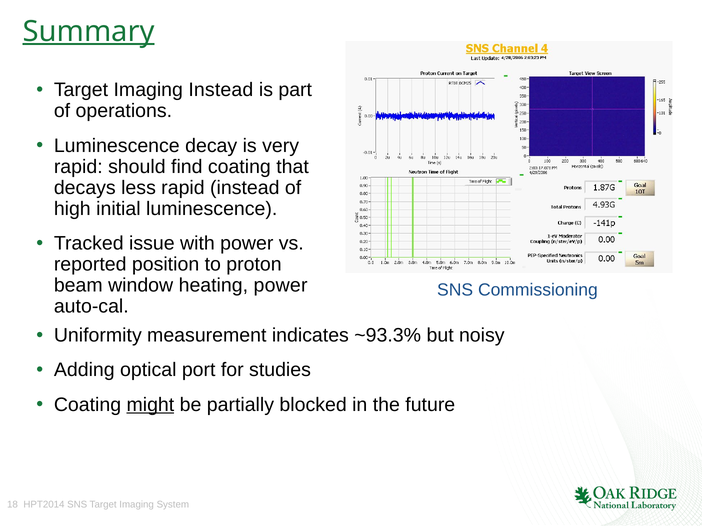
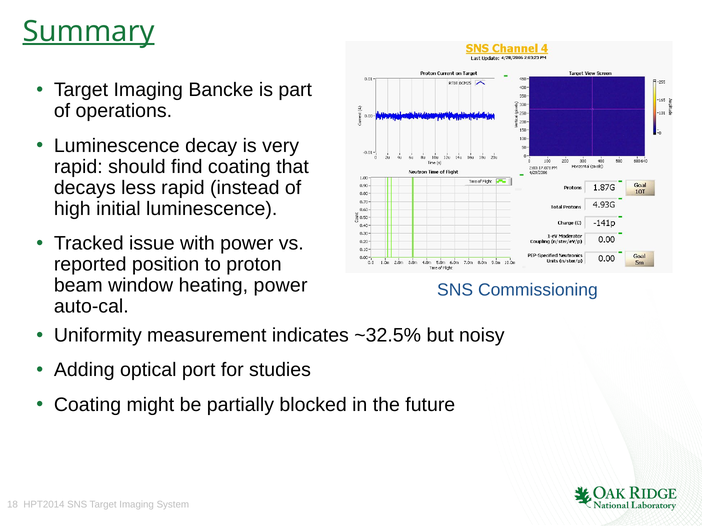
Imaging Instead: Instead -> Bancke
~93.3%: ~93.3% -> ~32.5%
might underline: present -> none
